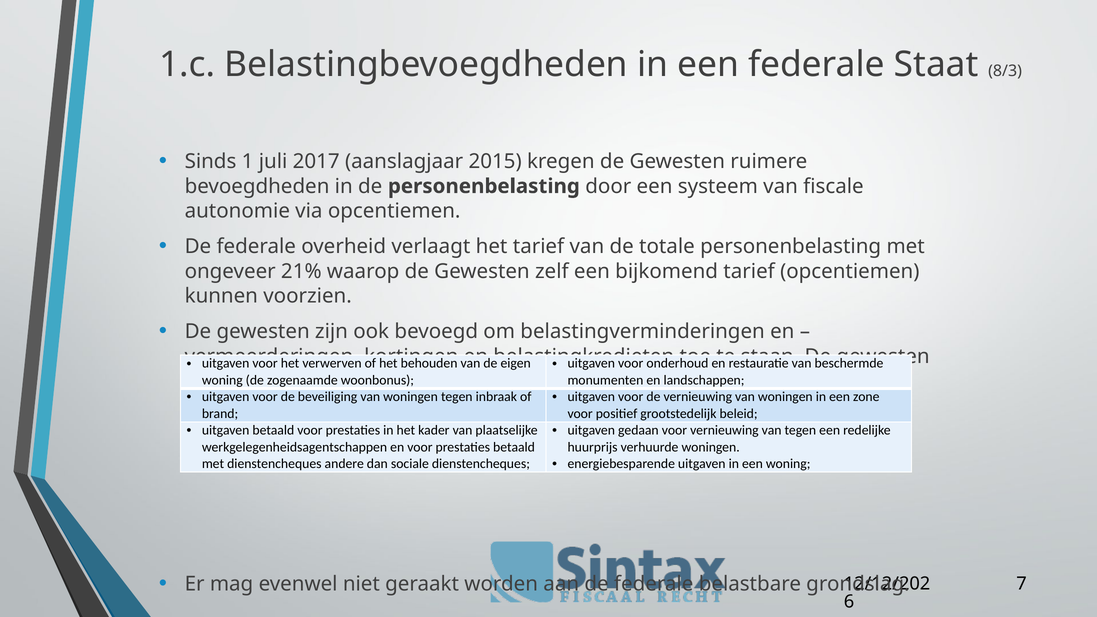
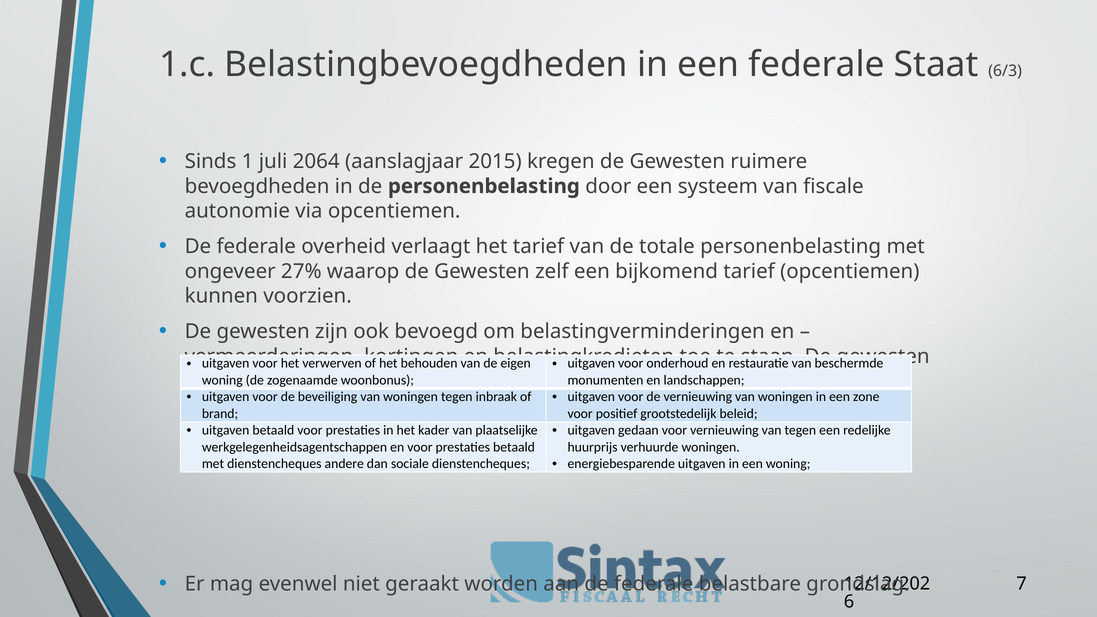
8/3: 8/3 -> 6/3
2017: 2017 -> 2064
21%: 21% -> 27%
